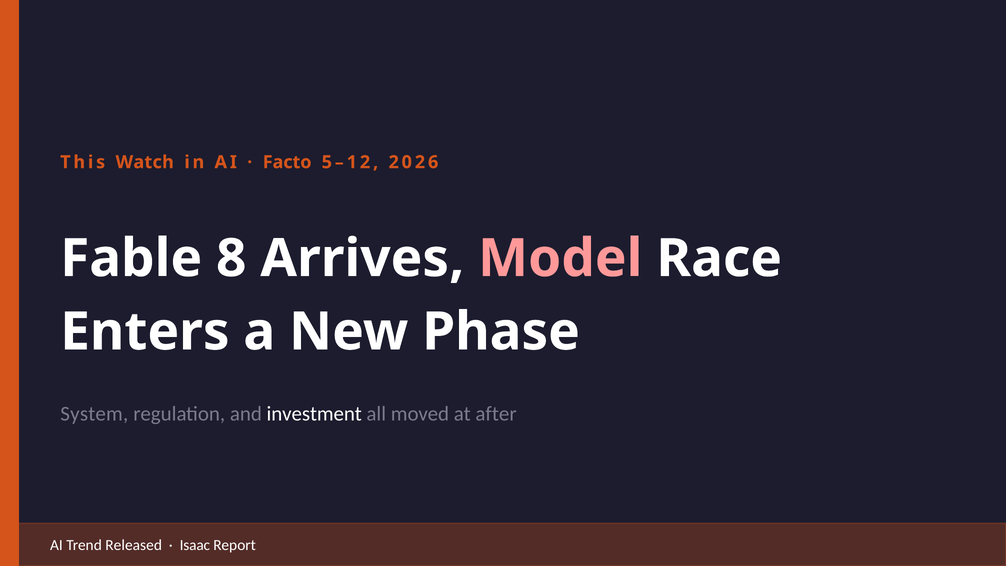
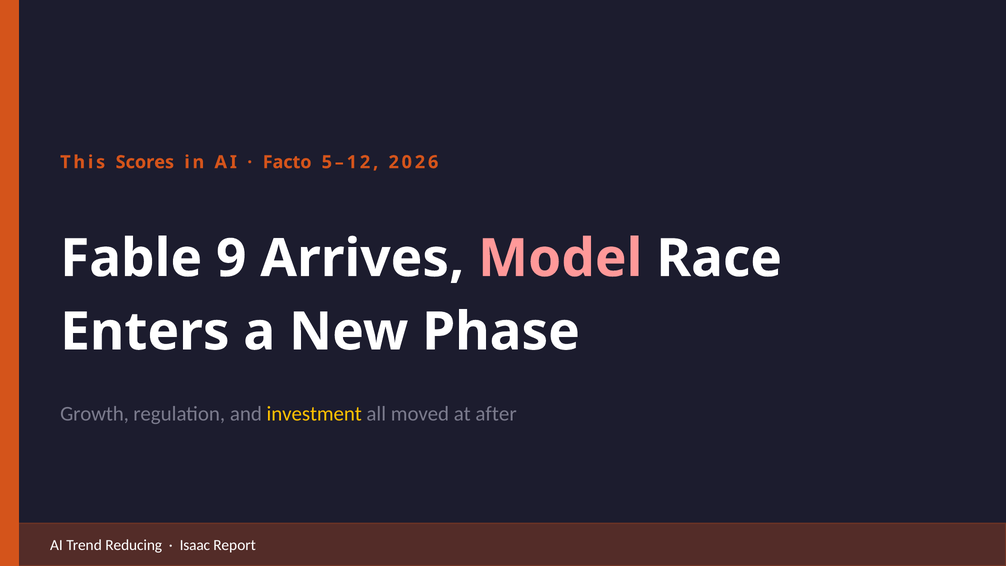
Watch: Watch -> Scores
8: 8 -> 9
System: System -> Growth
investment colour: white -> yellow
Released: Released -> Reducing
